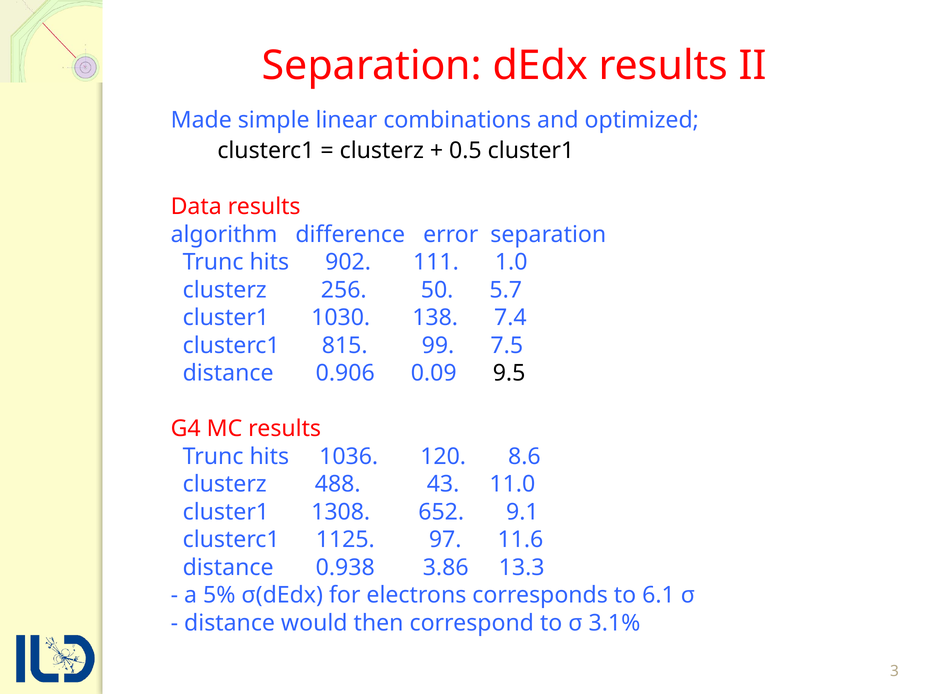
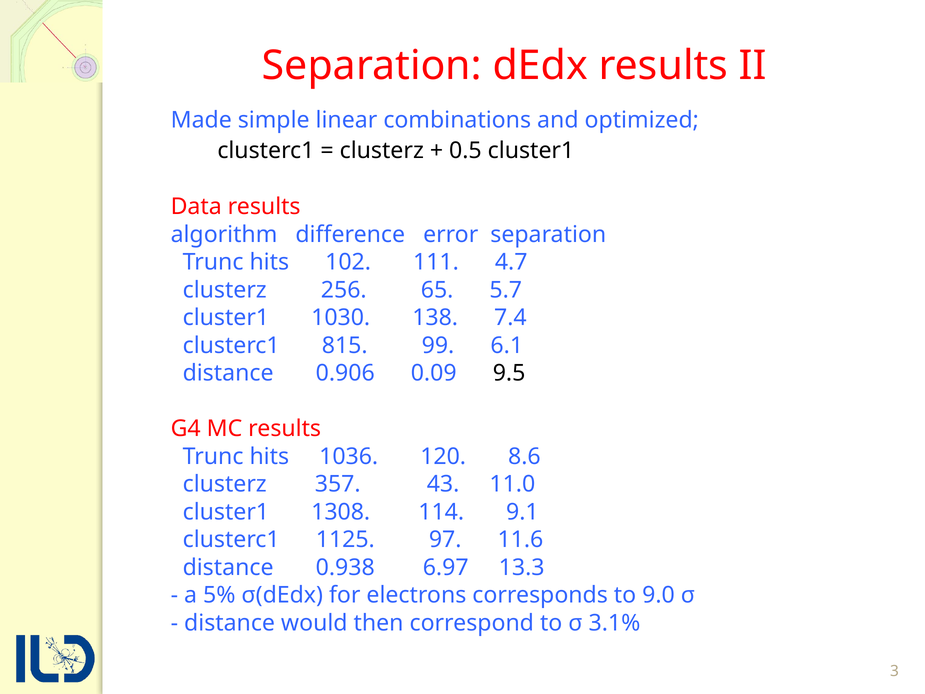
902: 902 -> 102
1.0: 1.0 -> 4.7
50: 50 -> 65
7.5: 7.5 -> 6.1
488: 488 -> 357
652: 652 -> 114
3.86: 3.86 -> 6.97
6.1: 6.1 -> 9.0
